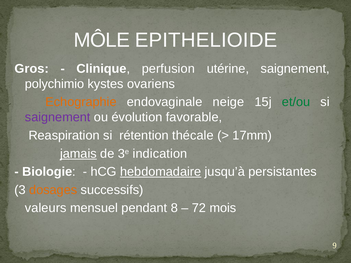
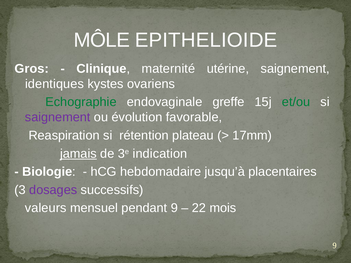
perfusion: perfusion -> maternité
polychimio: polychimio -> identiques
Echographie colour: orange -> green
neige: neige -> greffe
thécale: thécale -> plateau
hebdomadaire underline: present -> none
persistantes: persistantes -> placentaires
dosages colour: orange -> purple
pendant 8: 8 -> 9
72: 72 -> 22
